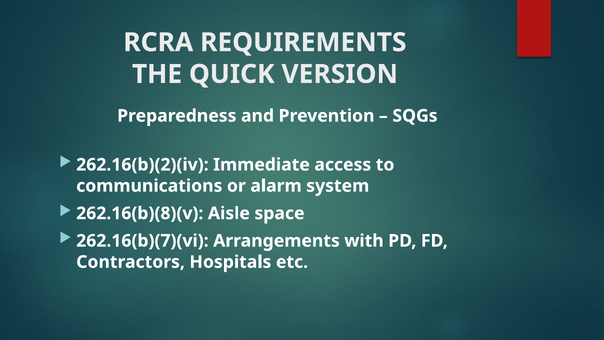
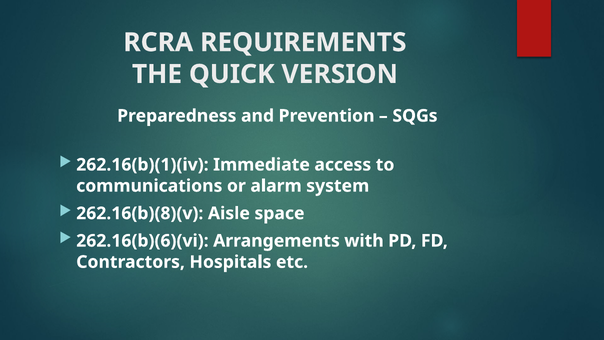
262.16(b)(2)(iv: 262.16(b)(2)(iv -> 262.16(b)(1)(iv
262.16(b)(7)(vi: 262.16(b)(7)(vi -> 262.16(b)(6)(vi
